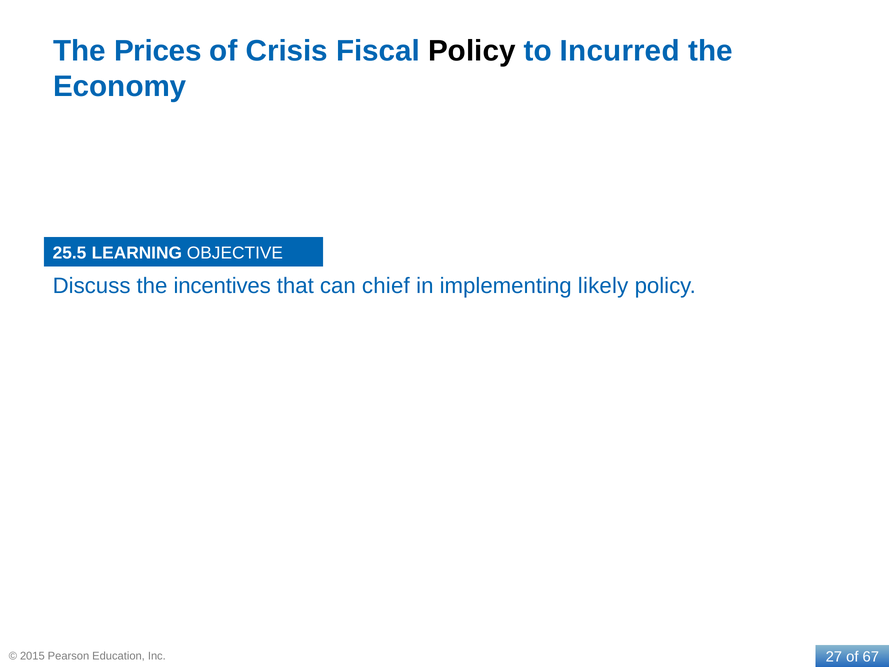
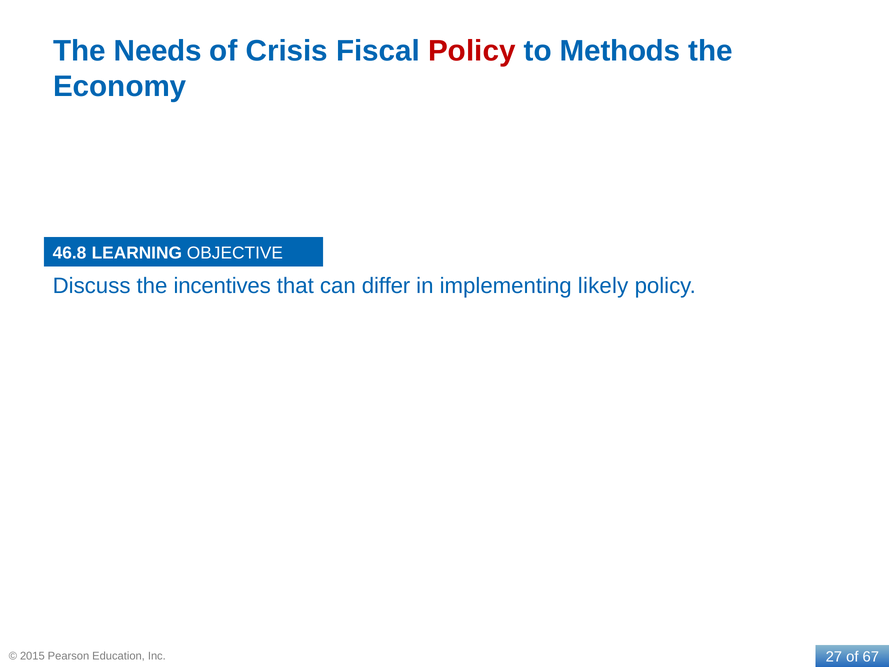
Prices: Prices -> Needs
Policy at (472, 51) colour: black -> red
Incurred: Incurred -> Methods
25.5: 25.5 -> 46.8
chief: chief -> differ
